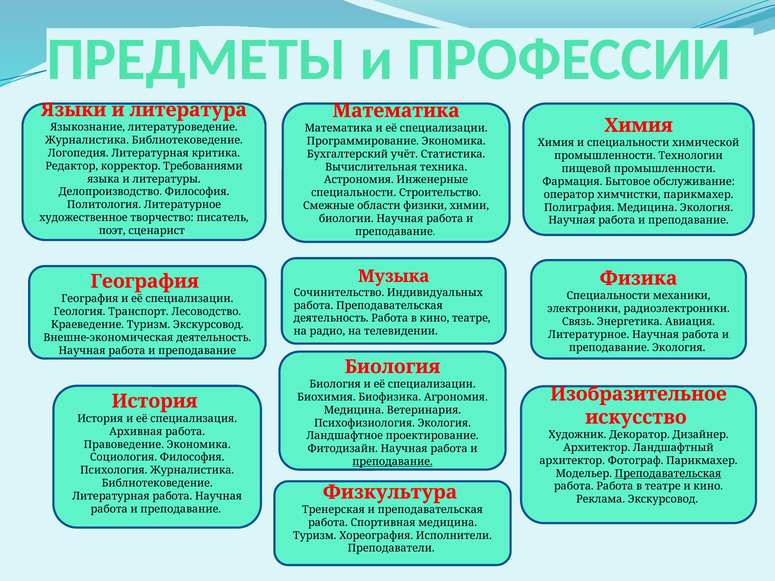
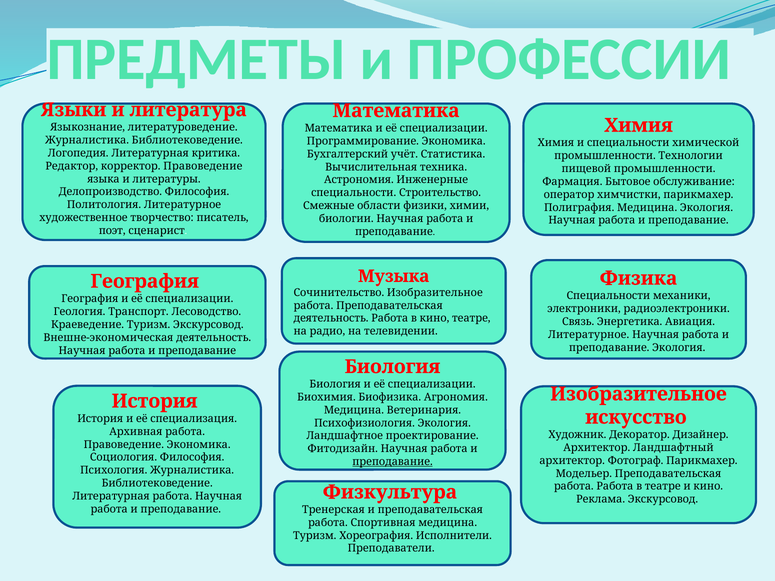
корректор Требованиями: Требованиями -> Правоведение
Сочинительство Индивидуальных: Индивидуальных -> Изобразительное
Преподавательская at (668, 474) underline: present -> none
